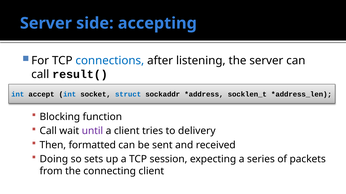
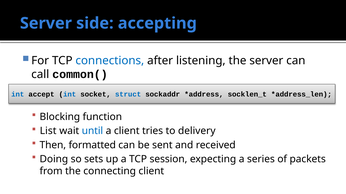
result(: result( -> common(
Call at (48, 131): Call -> List
until colour: purple -> blue
